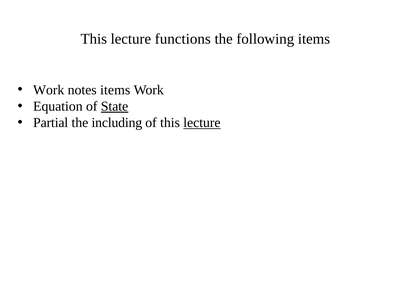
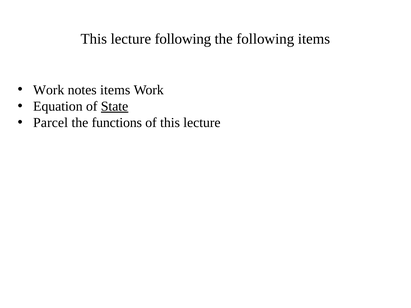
lecture functions: functions -> following
Partial: Partial -> Parcel
including: including -> functions
lecture at (202, 123) underline: present -> none
